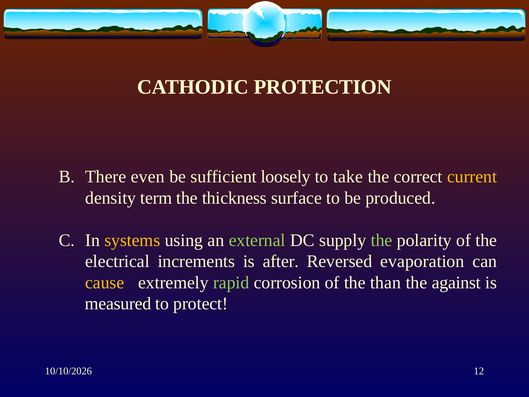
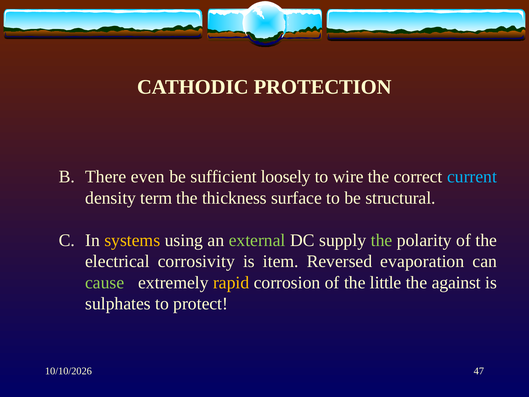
take: take -> wire
current colour: yellow -> light blue
produced: produced -> structural
increments: increments -> corrosivity
after: after -> item
cause colour: yellow -> light green
rapid colour: light green -> yellow
than: than -> little
measured: measured -> sulphates
12: 12 -> 47
